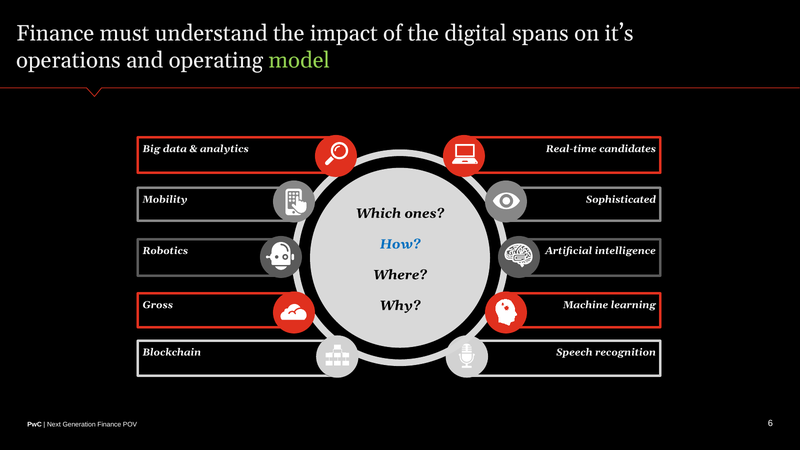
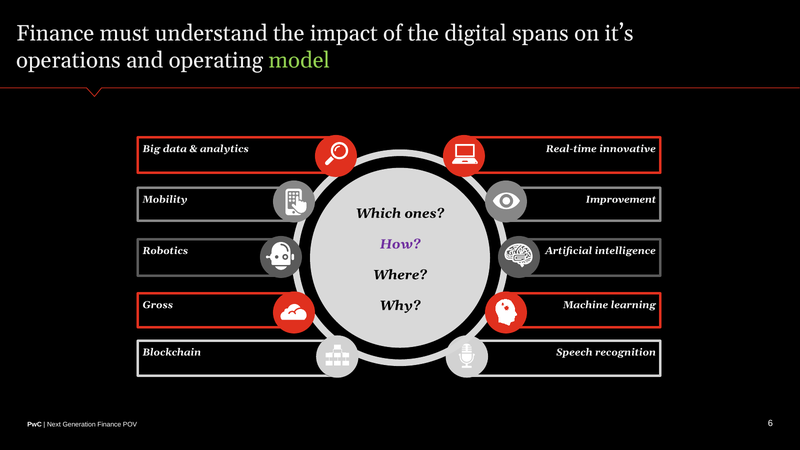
candidates: candidates -> innovative
Sophisticated: Sophisticated -> Improvement
How colour: blue -> purple
